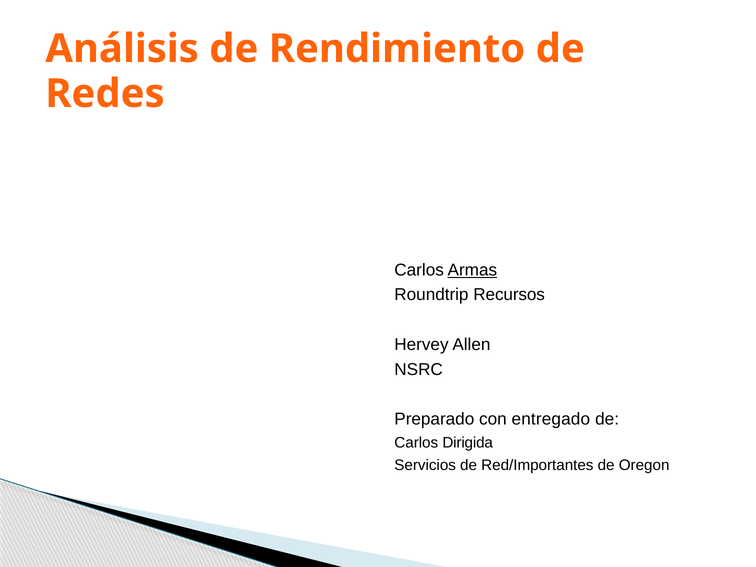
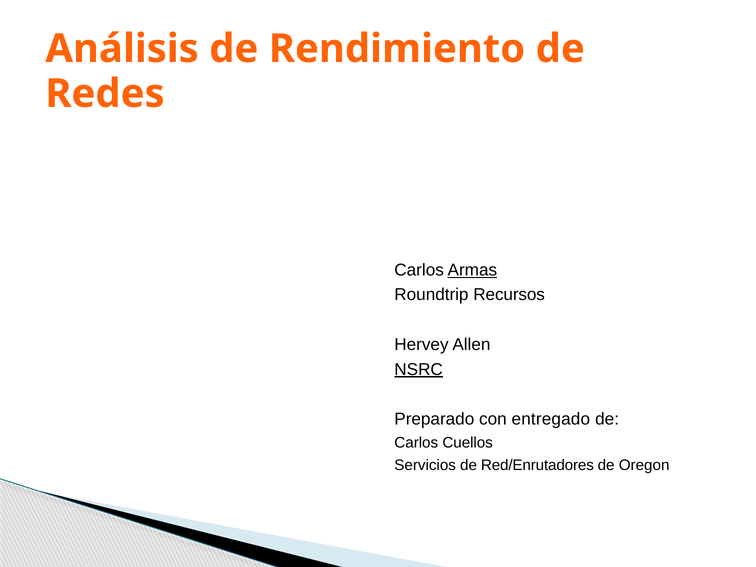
NSRC underline: none -> present
Dirigida: Dirigida -> Cuellos
Red/Importantes: Red/Importantes -> Red/Enrutadores
